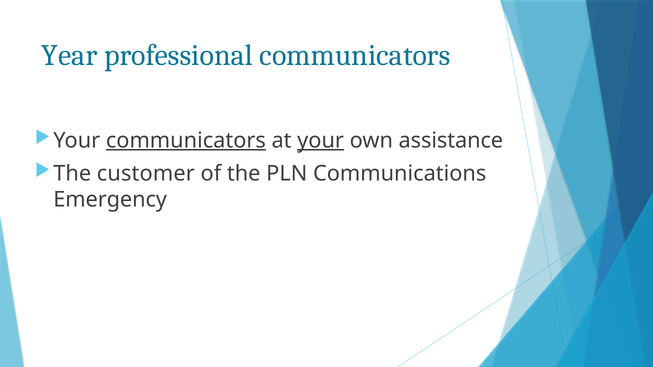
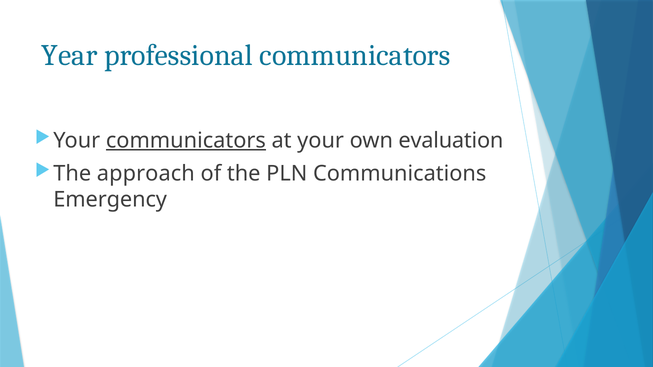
your at (321, 141) underline: present -> none
assistance: assistance -> evaluation
customer: customer -> approach
